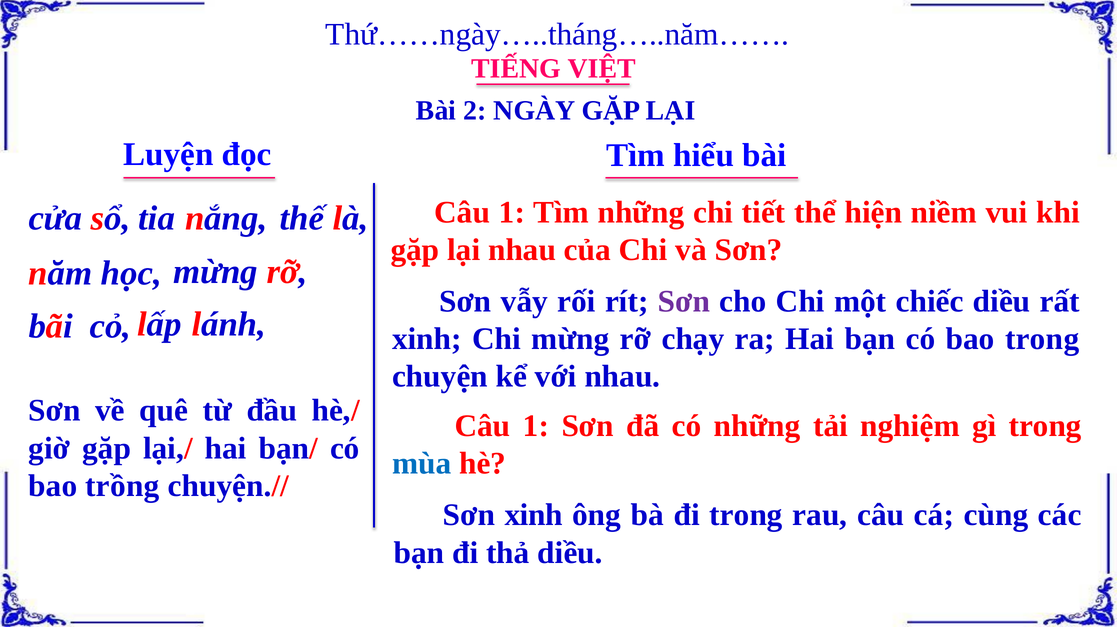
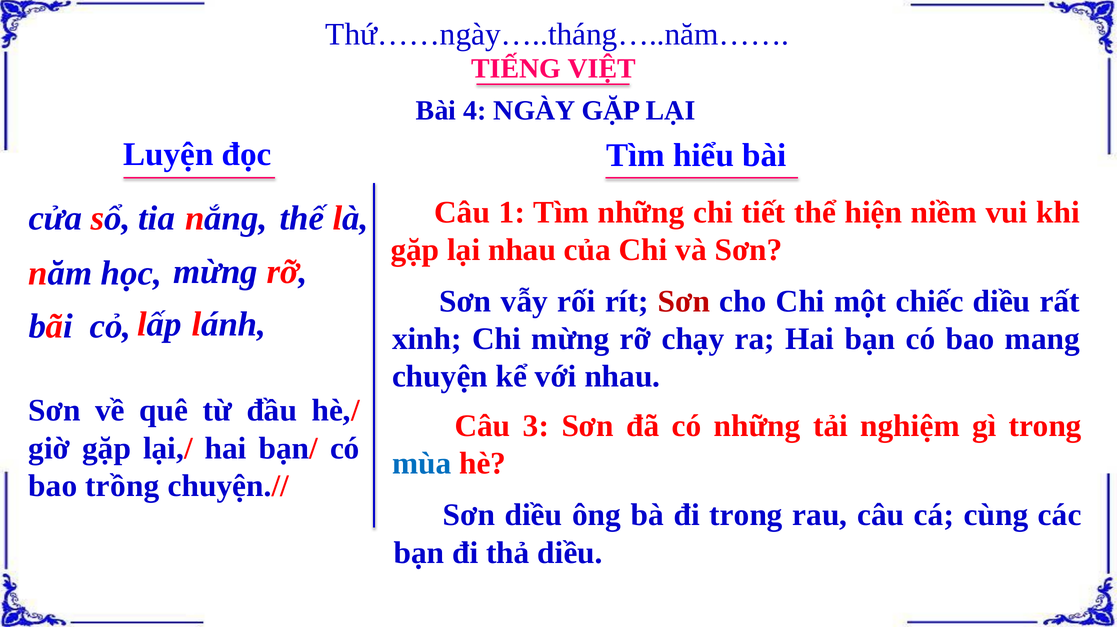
2: 2 -> 4
Sơn at (684, 302) colour: purple -> red
bao trong: trong -> mang
1 at (536, 426): 1 -> 3
Sơn xinh: xinh -> diều
